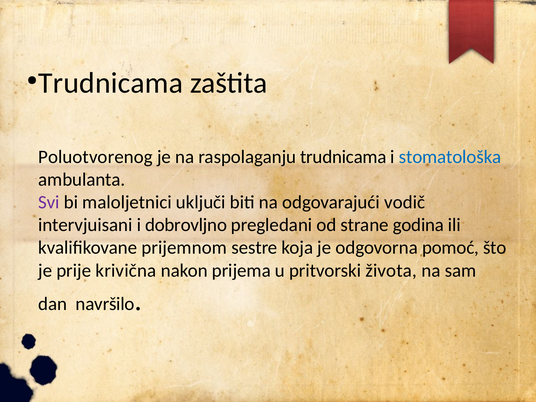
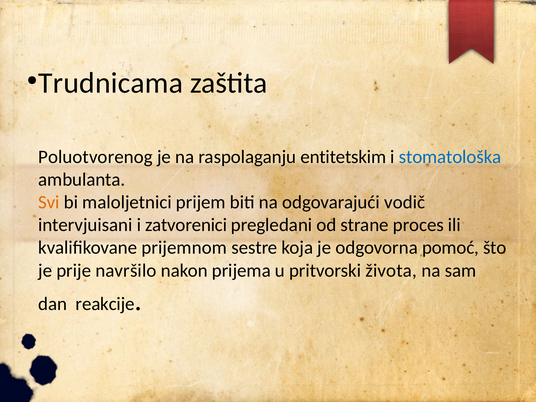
raspolaganju trudnicama: trudnicama -> entitetskim
Svi colour: purple -> orange
uključi: uključi -> prijem
dobrovljno: dobrovljno -> zatvorenici
godina: godina -> proces
krivična: krivična -> navršilo
navršilo: navršilo -> reakcije
